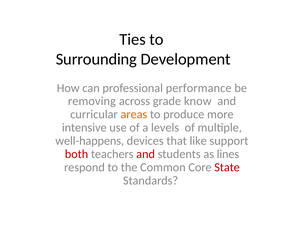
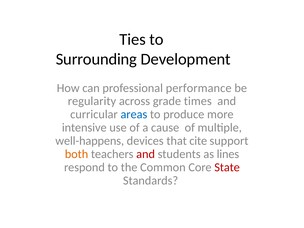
removing: removing -> regularity
know: know -> times
areas colour: orange -> blue
levels: levels -> cause
like: like -> cite
both colour: red -> orange
